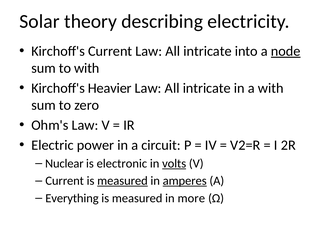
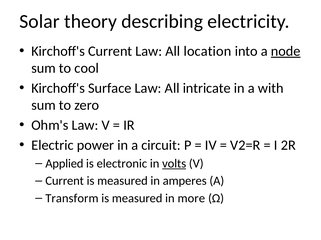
Current Law All intricate: intricate -> location
to with: with -> cool
Heavier: Heavier -> Surface
Nuclear: Nuclear -> Applied
measured at (122, 181) underline: present -> none
amperes underline: present -> none
Everything: Everything -> Transform
